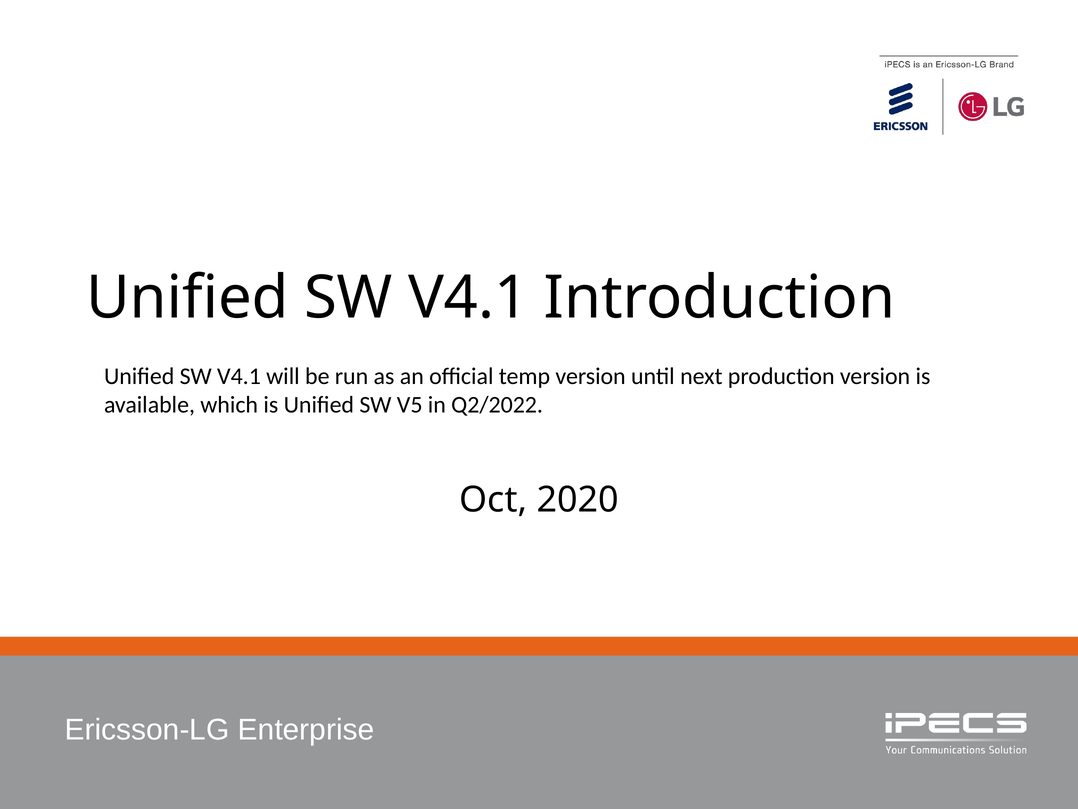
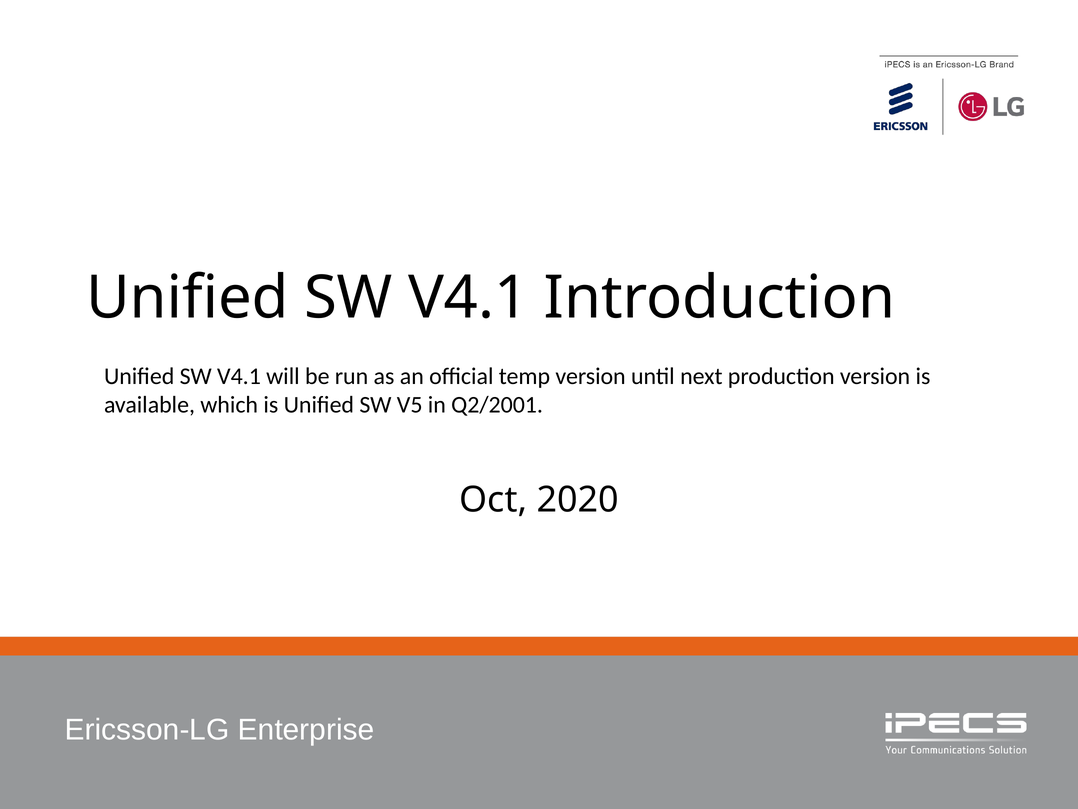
Q2/2022: Q2/2022 -> Q2/2001
